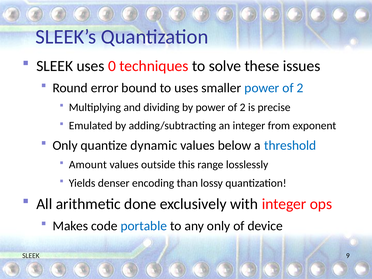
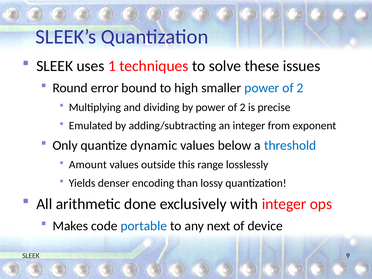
0: 0 -> 1
to uses: uses -> high
any only: only -> next
